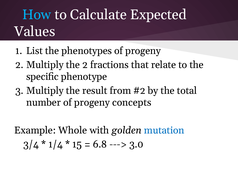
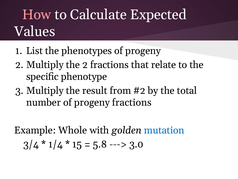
How colour: light blue -> pink
progeny concepts: concepts -> fractions
6.8: 6.8 -> 5.8
